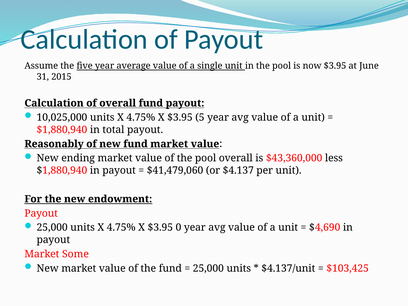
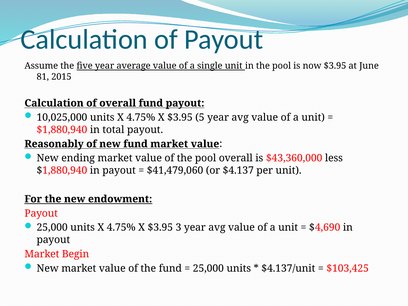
31: 31 -> 81
0: 0 -> 3
Some: Some -> Begin
